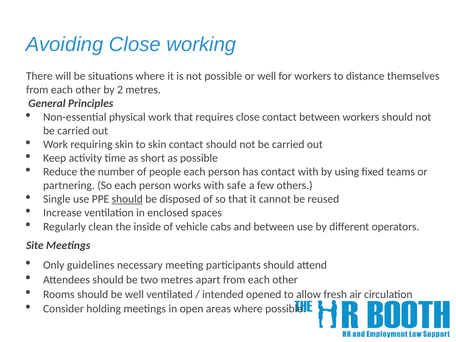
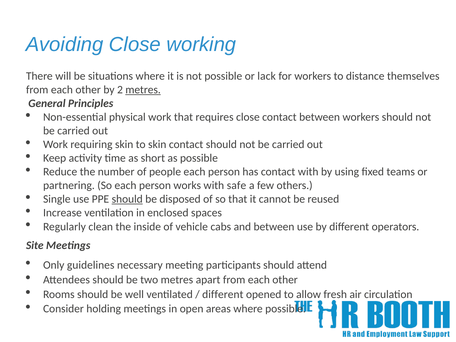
or well: well -> lack
metres at (143, 90) underline: none -> present
intended at (223, 294): intended -> different
